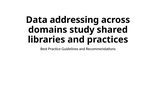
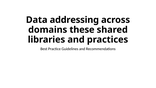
study: study -> these
